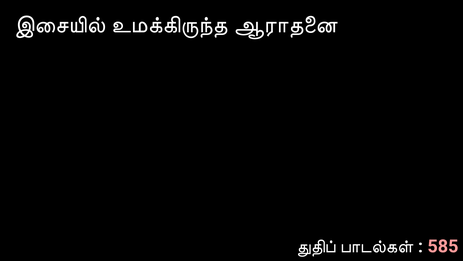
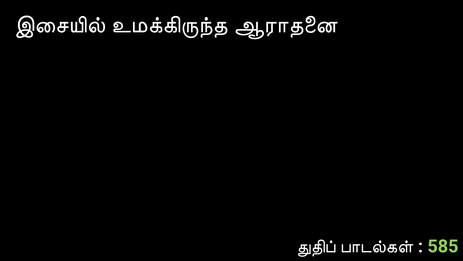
585 colour: pink -> light green
